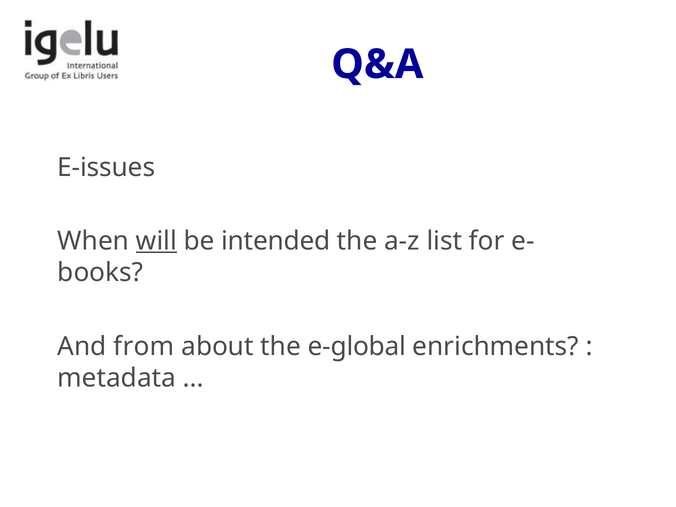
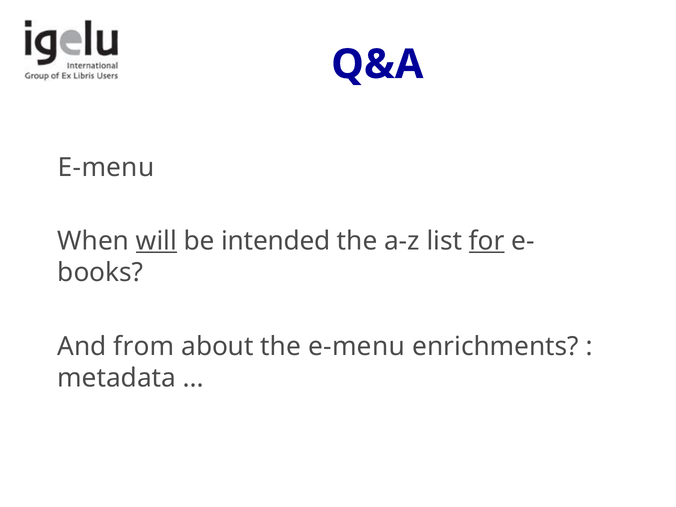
E-issues at (106, 167): E-issues -> E-menu
for underline: none -> present
the e-global: e-global -> e-menu
